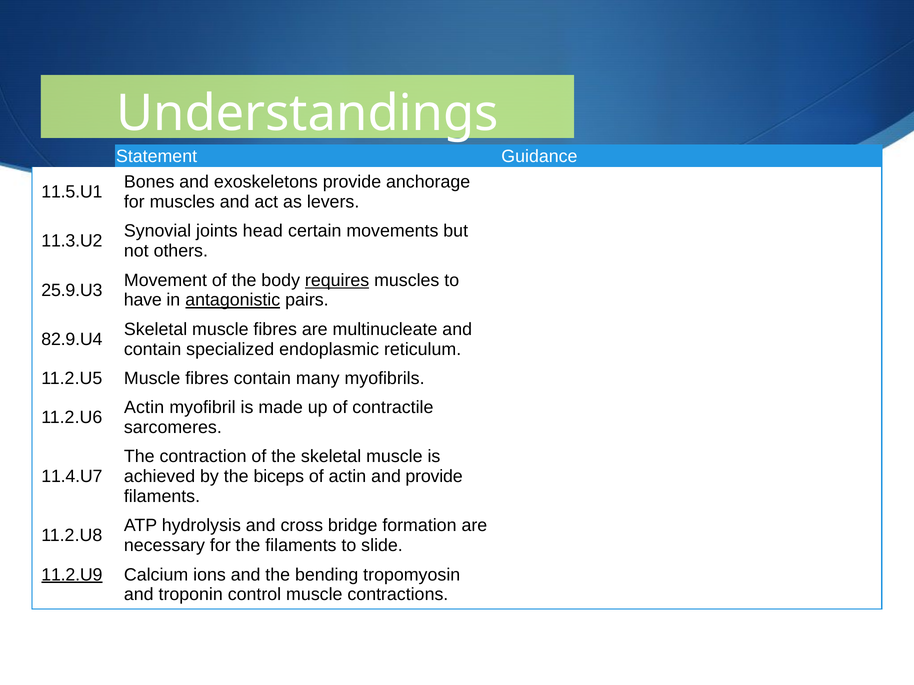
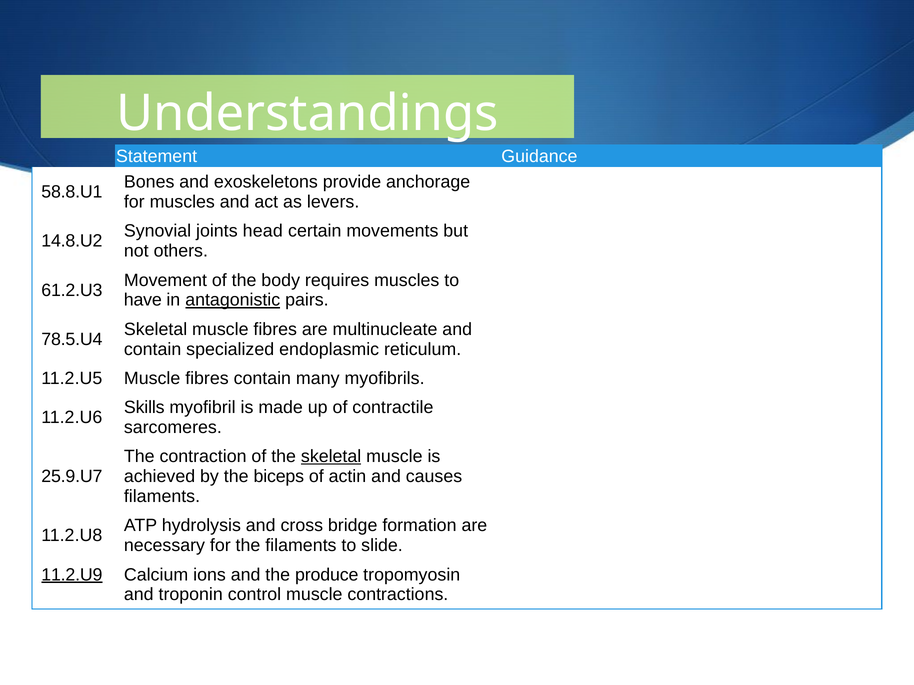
11.5.U1: 11.5.U1 -> 58.8.U1
11.3.U2: 11.3.U2 -> 14.8.U2
requires underline: present -> none
25.9.U3: 25.9.U3 -> 61.2.U3
82.9.U4: 82.9.U4 -> 78.5.U4
Actin at (144, 408): Actin -> Skills
skeletal at (331, 457) underline: none -> present
11.4.U7: 11.4.U7 -> 25.9.U7
and provide: provide -> causes
bending: bending -> produce
